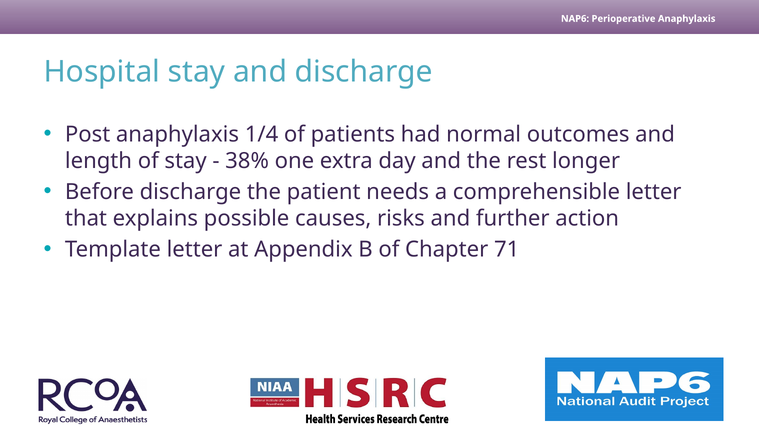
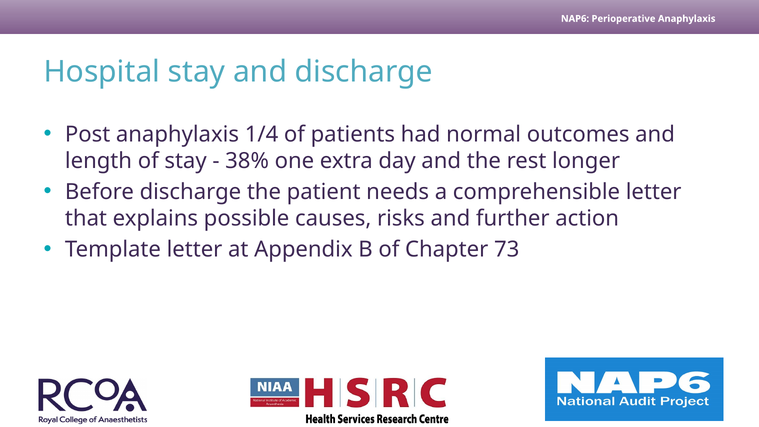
71: 71 -> 73
